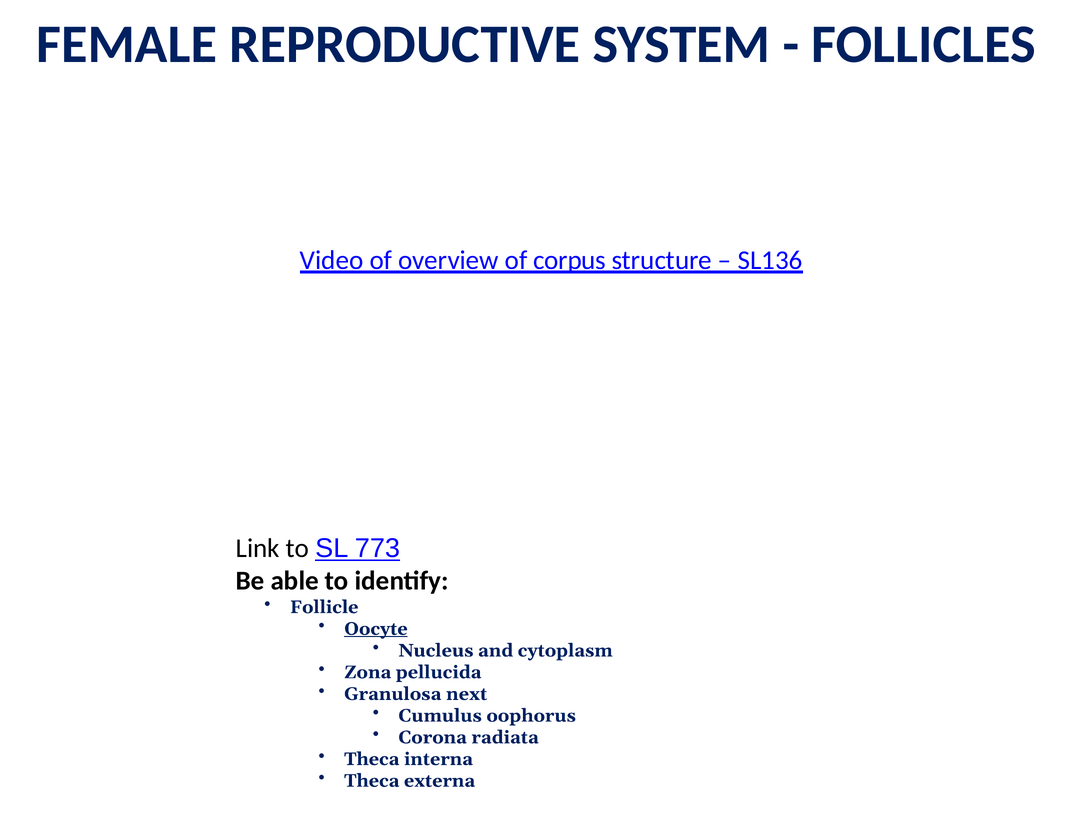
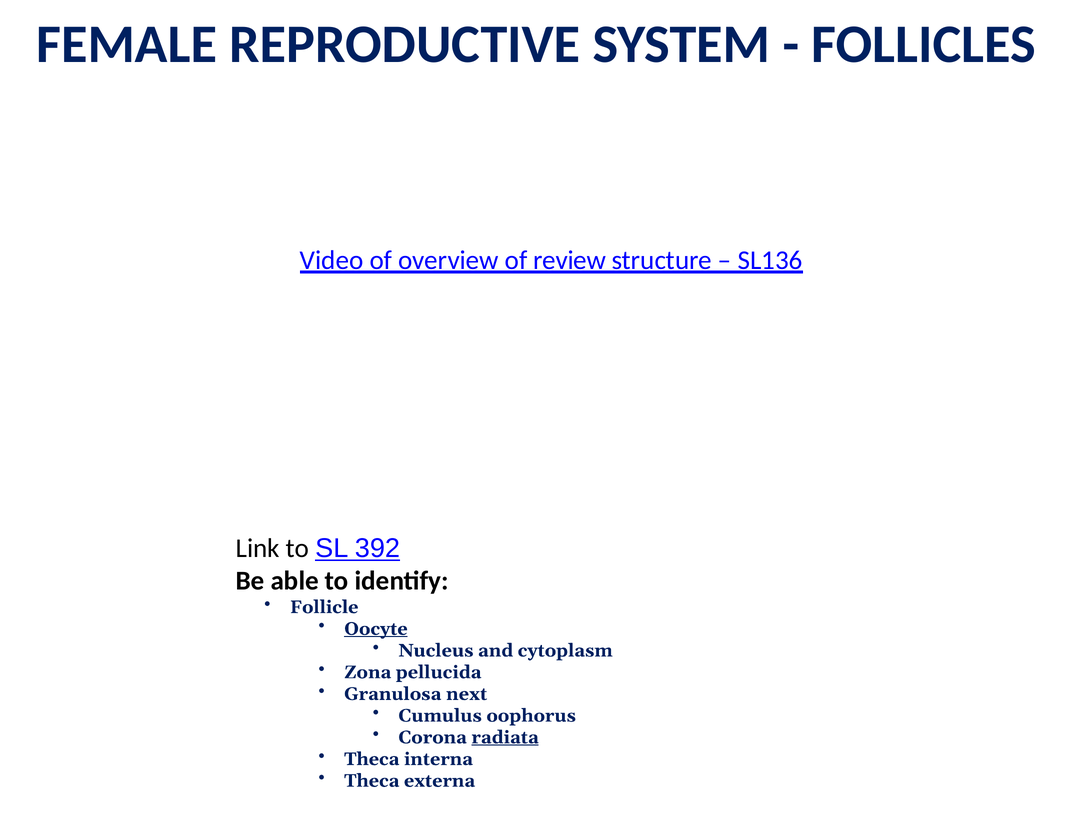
corpus: corpus -> review
773: 773 -> 392
radiata underline: none -> present
